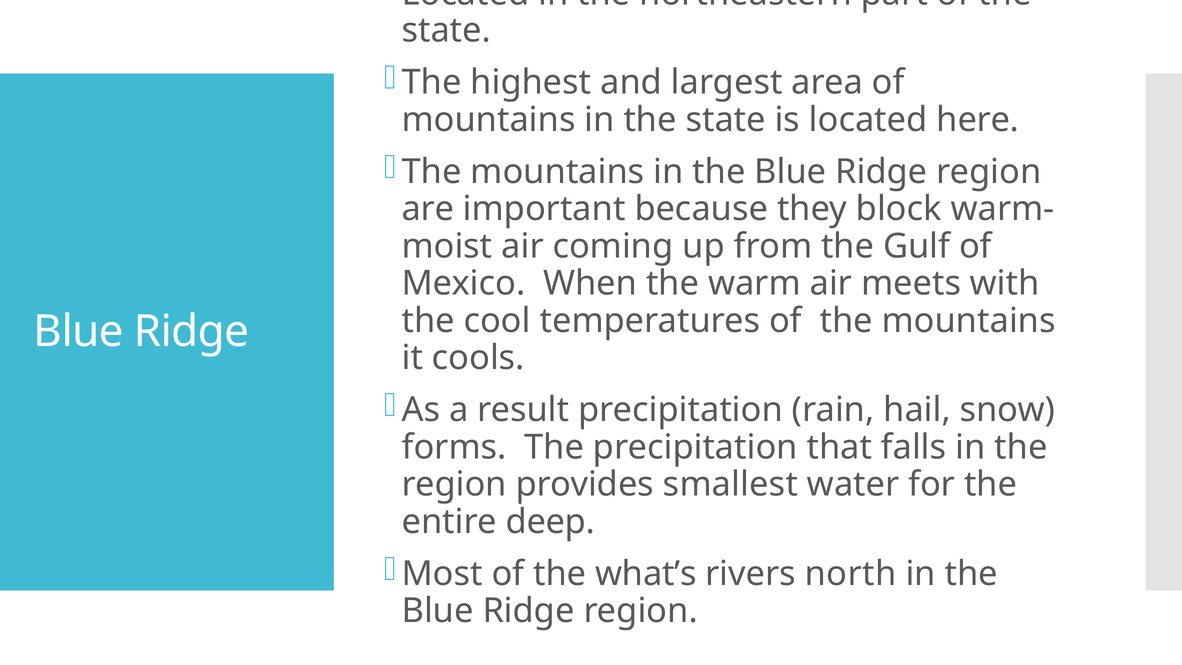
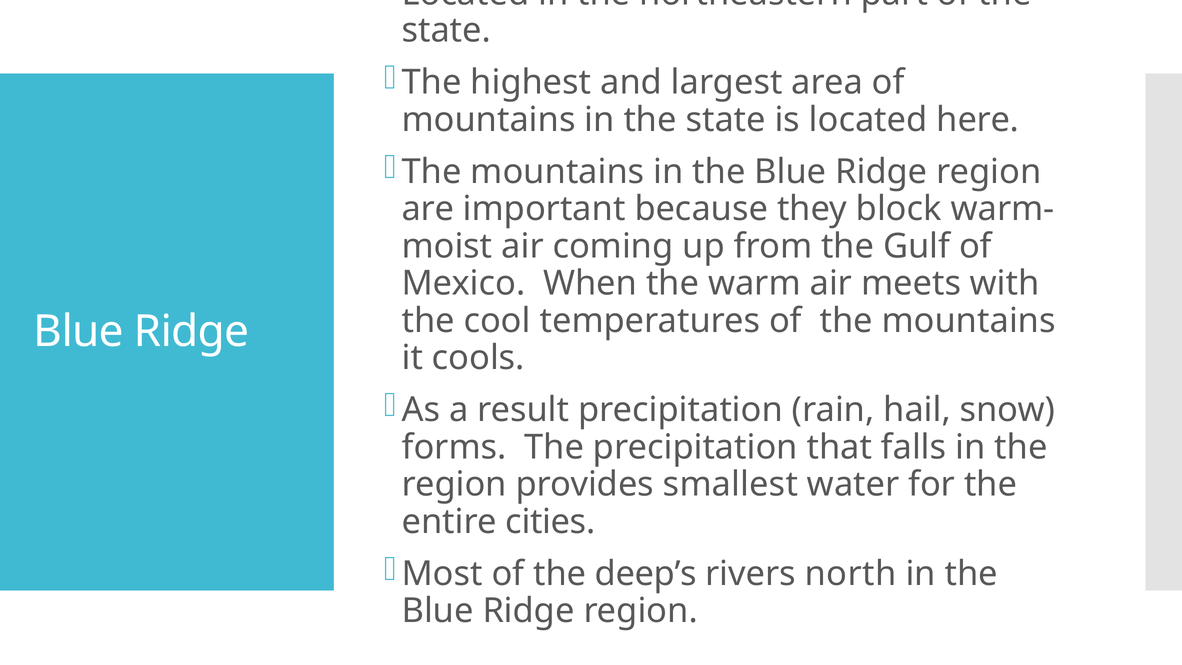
deep: deep -> cities
what’s: what’s -> deep’s
